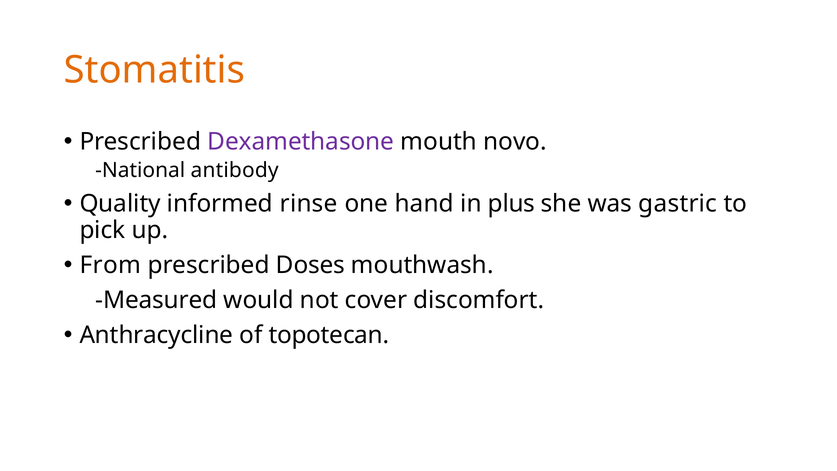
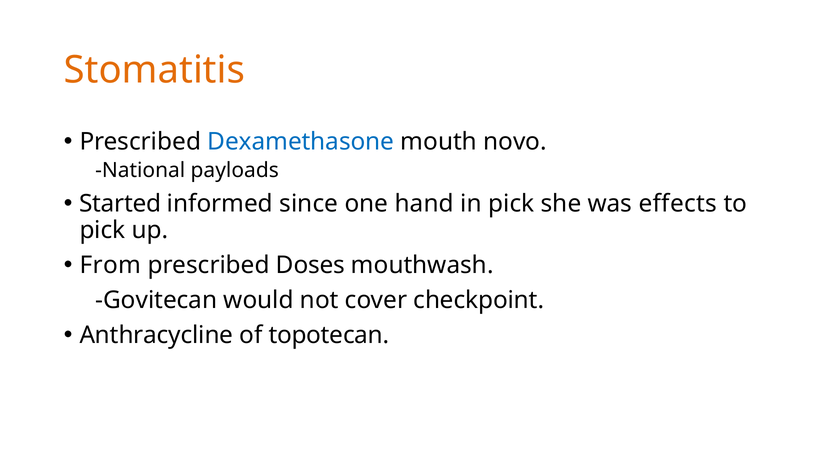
Dexamethasone colour: purple -> blue
antibody: antibody -> payloads
Quality: Quality -> Started
rinse: rinse -> since
in plus: plus -> pick
gastric: gastric -> effects
Measured: Measured -> Govitecan
discomfort: discomfort -> checkpoint
